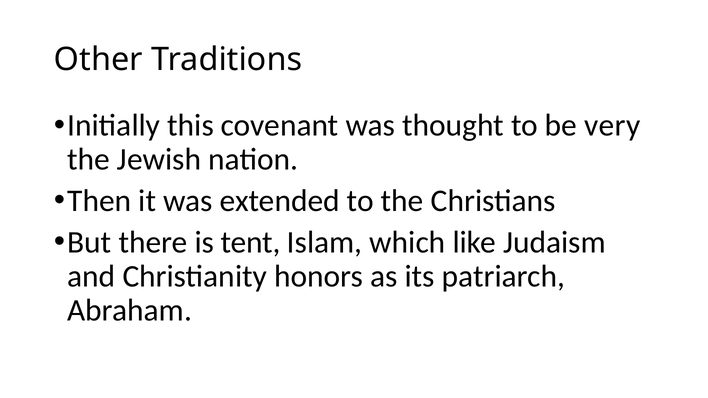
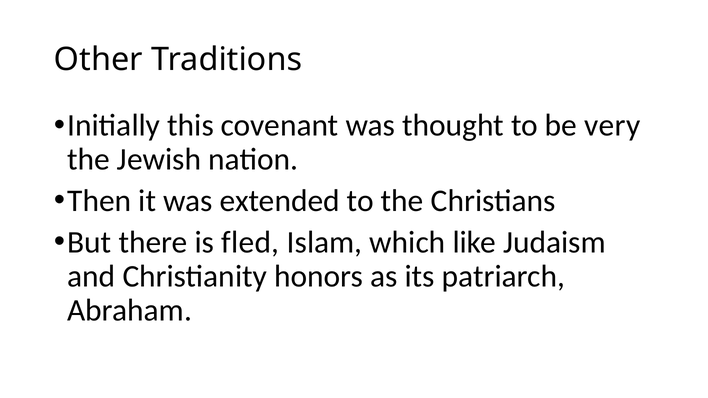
tent: tent -> fled
